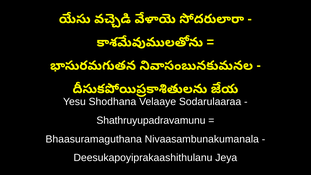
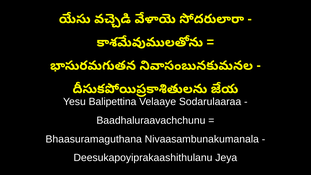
Shodhana: Shodhana -> Balipettina
Shathruyupadravamunu: Shathruyupadravamunu -> Baadhaluraavachchunu
